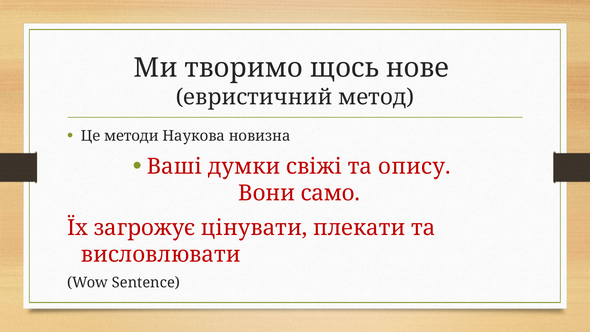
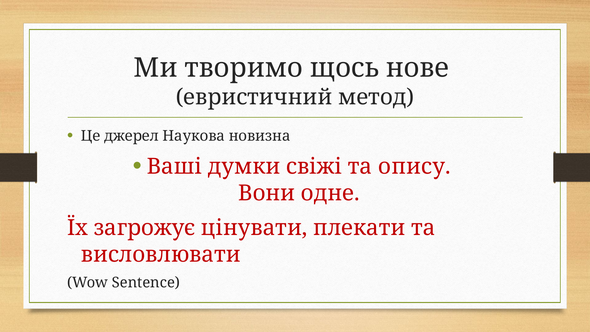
методи: методи -> джерел
само: само -> одне
